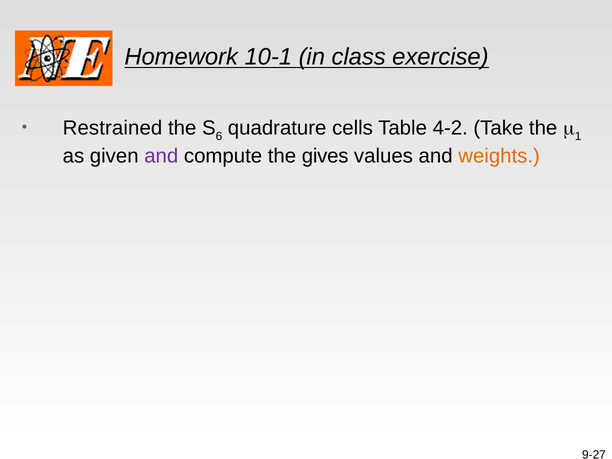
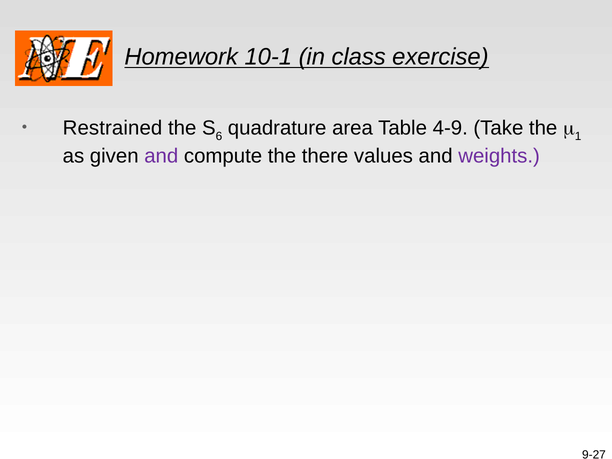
cells: cells -> area
4-2: 4-2 -> 4-9
gives: gives -> there
weights colour: orange -> purple
